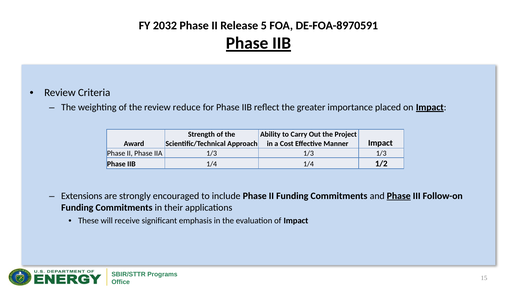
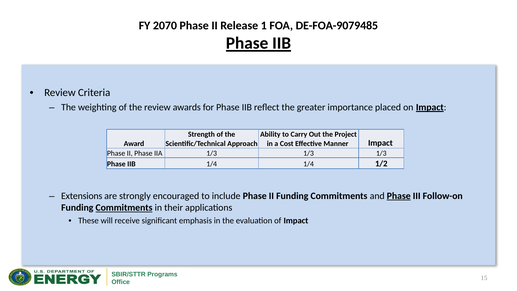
2032: 2032 -> 2070
5: 5 -> 1
DE-FOA-8970591: DE-FOA-8970591 -> DE-FOA-9079485
reduce: reduce -> awards
Commitments at (124, 208) underline: none -> present
